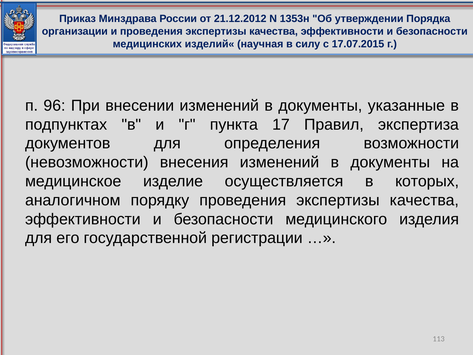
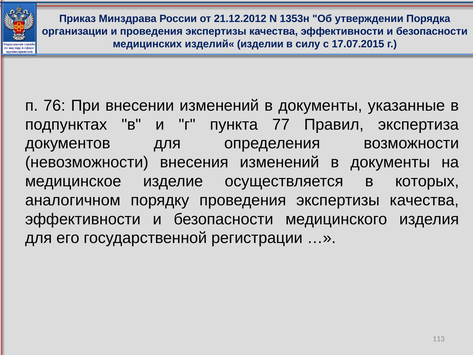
научная: научная -> изделии
96: 96 -> 76
17: 17 -> 77
